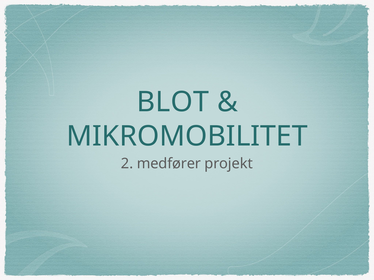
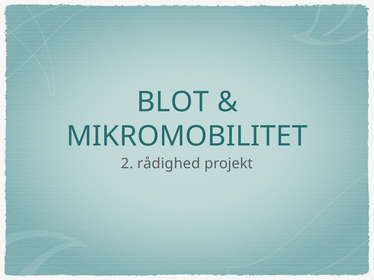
medfører: medfører -> rådighed
